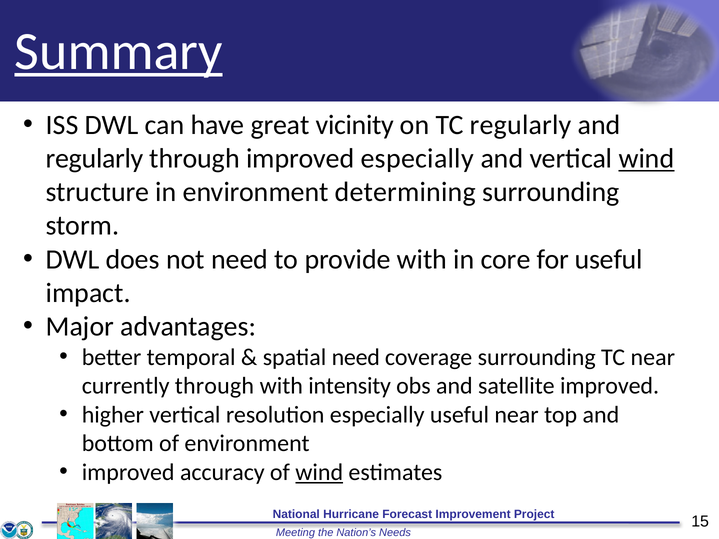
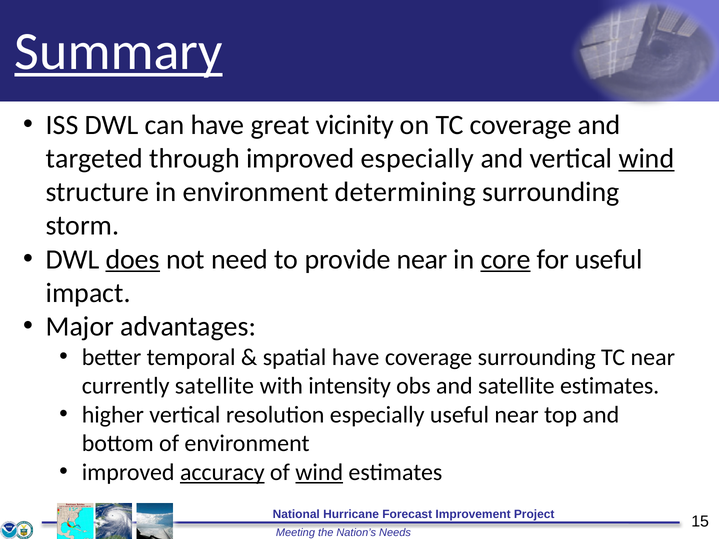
TC regularly: regularly -> coverage
regularly at (95, 159): regularly -> targeted
does underline: none -> present
provide with: with -> near
core underline: none -> present
spatial need: need -> have
currently through: through -> satellite
satellite improved: improved -> estimates
accuracy underline: none -> present
